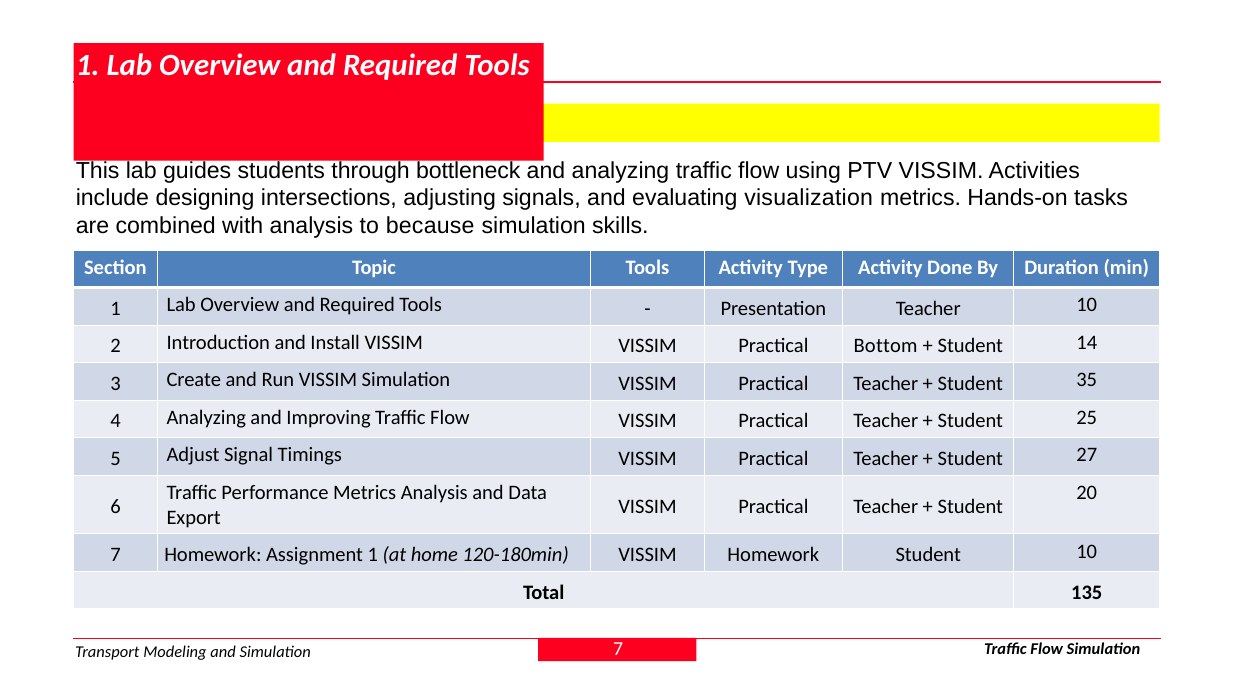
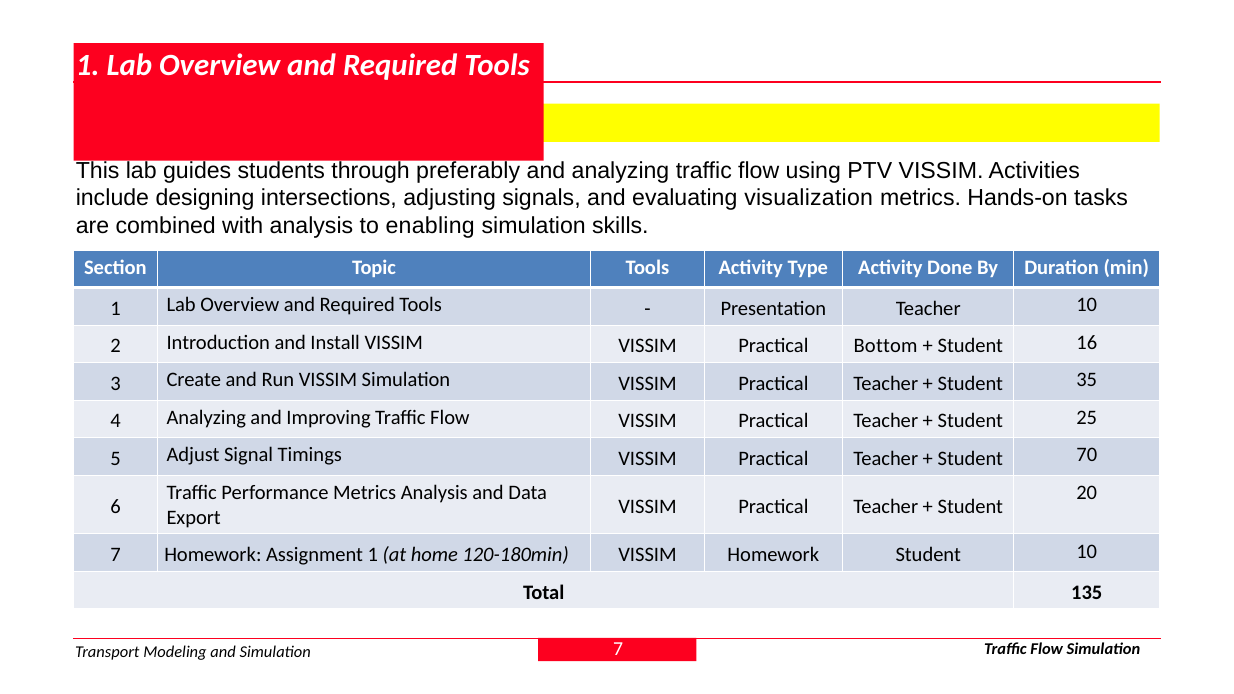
bottleneck: bottleneck -> preferably
because: because -> enabling
14: 14 -> 16
27: 27 -> 70
